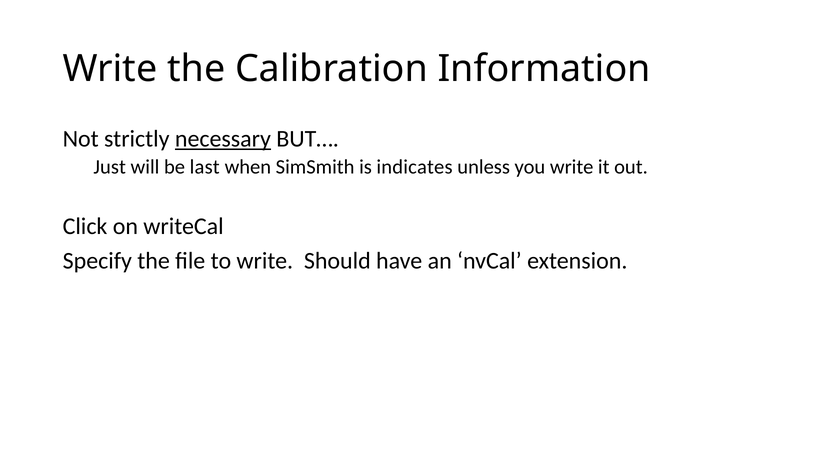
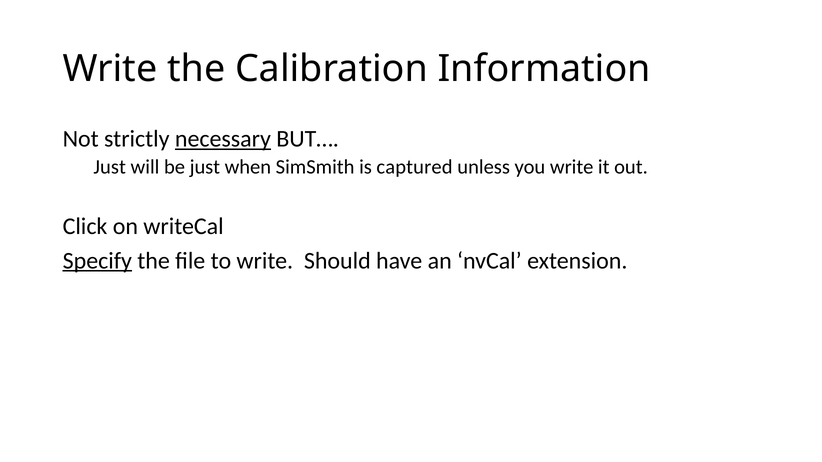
be last: last -> just
indicates: indicates -> captured
Specify underline: none -> present
